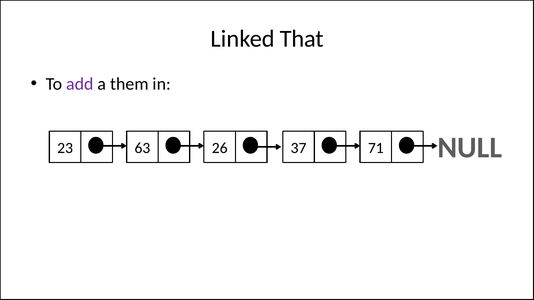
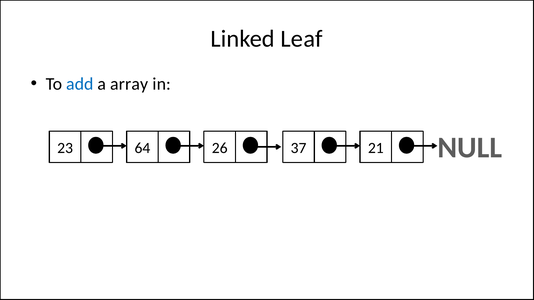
That: That -> Leaf
add colour: purple -> blue
them: them -> array
63: 63 -> 64
71: 71 -> 21
